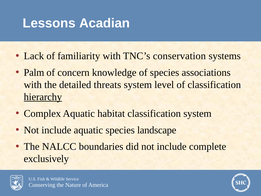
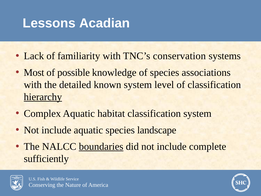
Palm: Palm -> Most
concern: concern -> possible
threats: threats -> known
boundaries underline: none -> present
exclusively: exclusively -> sufficiently
